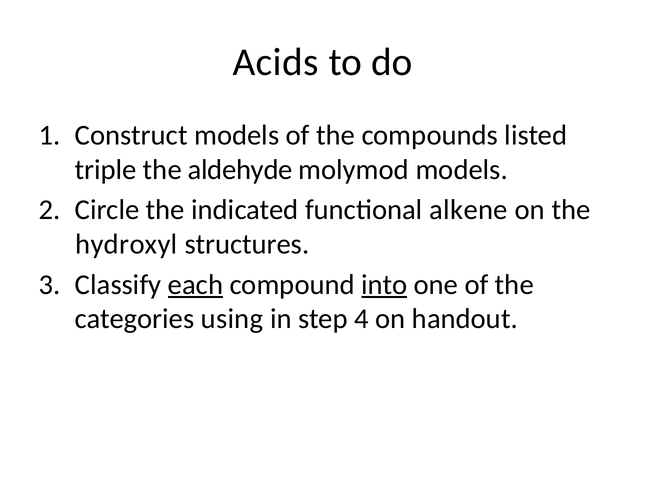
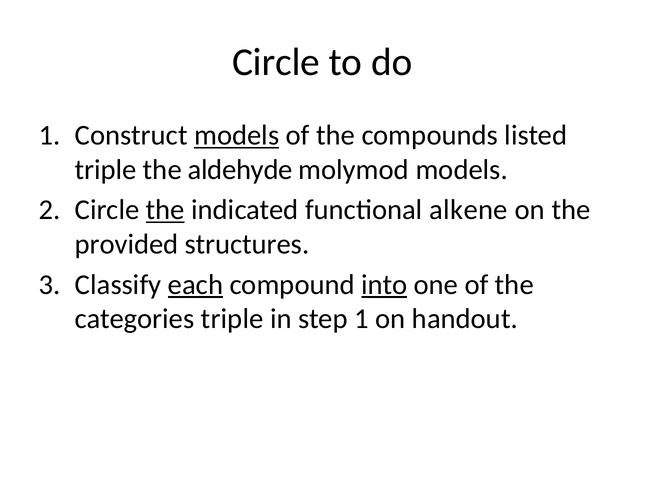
Acids at (276, 62): Acids -> Circle
models at (237, 135) underline: none -> present
the at (165, 210) underline: none -> present
hydroxyl: hydroxyl -> provided
categories using: using -> triple
step 4: 4 -> 1
